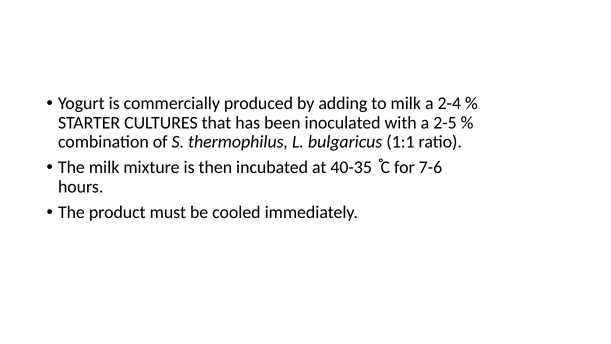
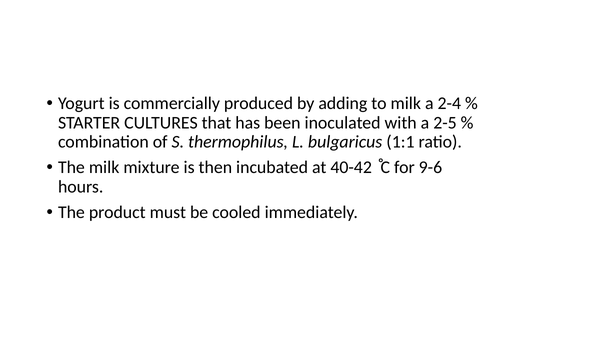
40-35: 40-35 -> 40-42
7-6: 7-6 -> 9-6
